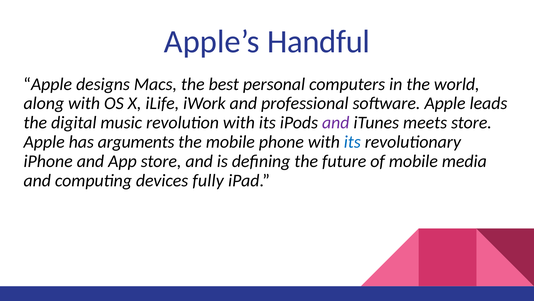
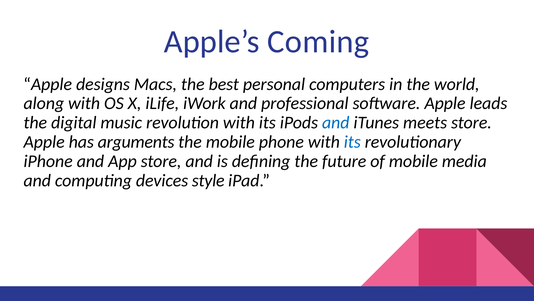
Handful: Handful -> Coming
and at (336, 122) colour: purple -> blue
fully: fully -> style
